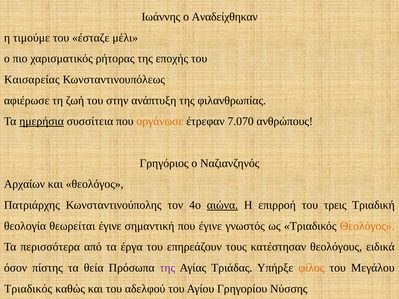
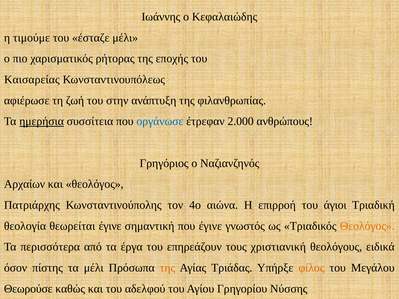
Αναδείχθηκαν: Αναδείχθηκαν -> Κεφαλαιώδης
οργάνωσε colour: orange -> blue
7.070: 7.070 -> 2.000
αιώνα underline: present -> none
τρεις: τρεις -> άγιοι
κατέστησαν: κατέστησαν -> χριστιανική
τα θεία: θεία -> μέλι
της at (167, 268) colour: purple -> orange
Τριαδικός at (28, 289): Τριαδικός -> Θεωρούσε
